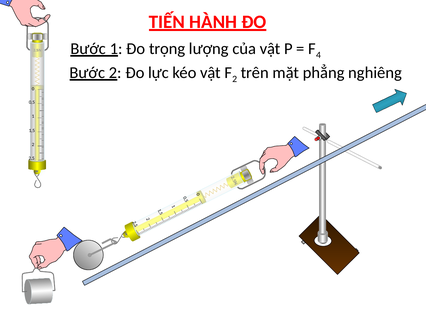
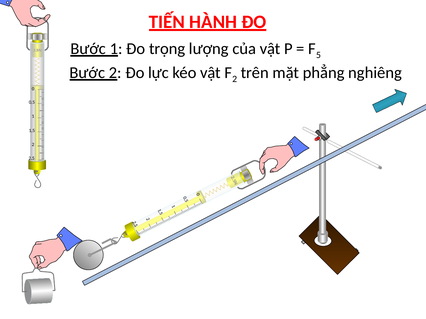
4: 4 -> 5
